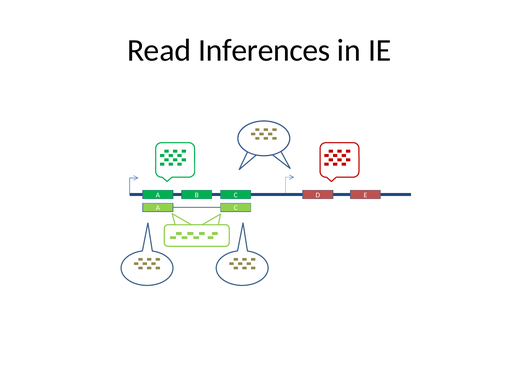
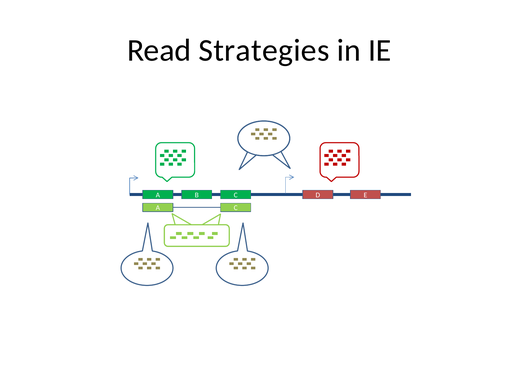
Inferences: Inferences -> Strategies
